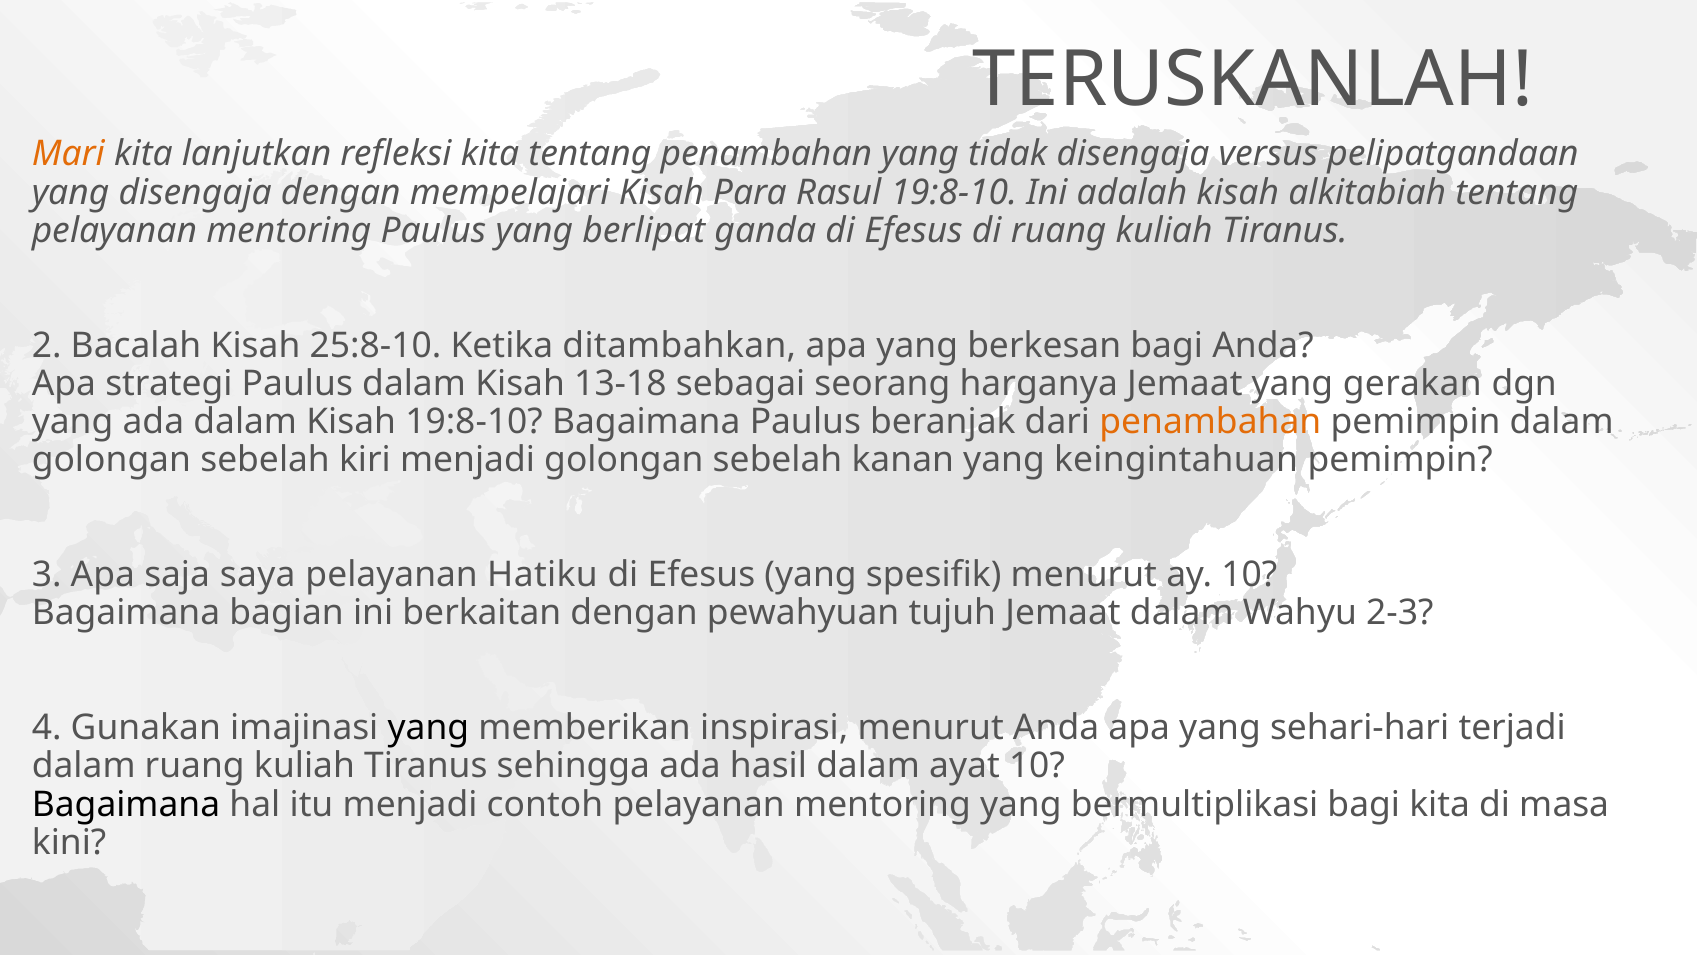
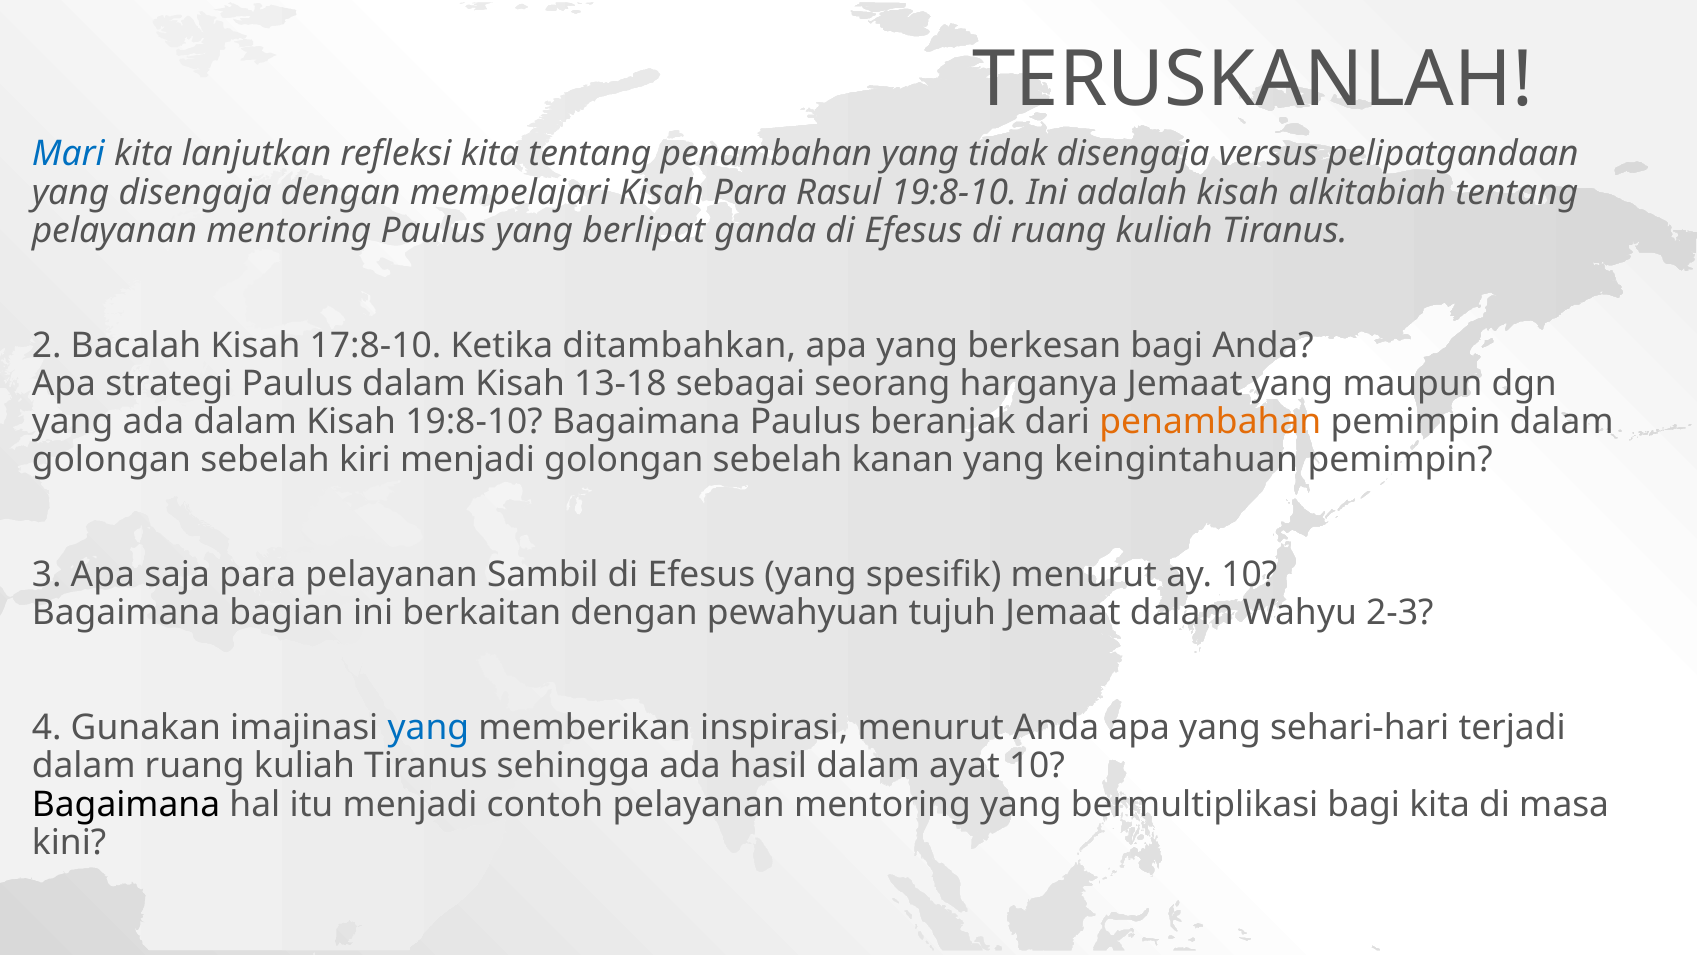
Mari colour: orange -> blue
25:8-10: 25:8-10 -> 17:8-10
gerakan: gerakan -> maupun
saja saya: saya -> para
Hatiku: Hatiku -> Sambil
yang at (428, 728) colour: black -> blue
